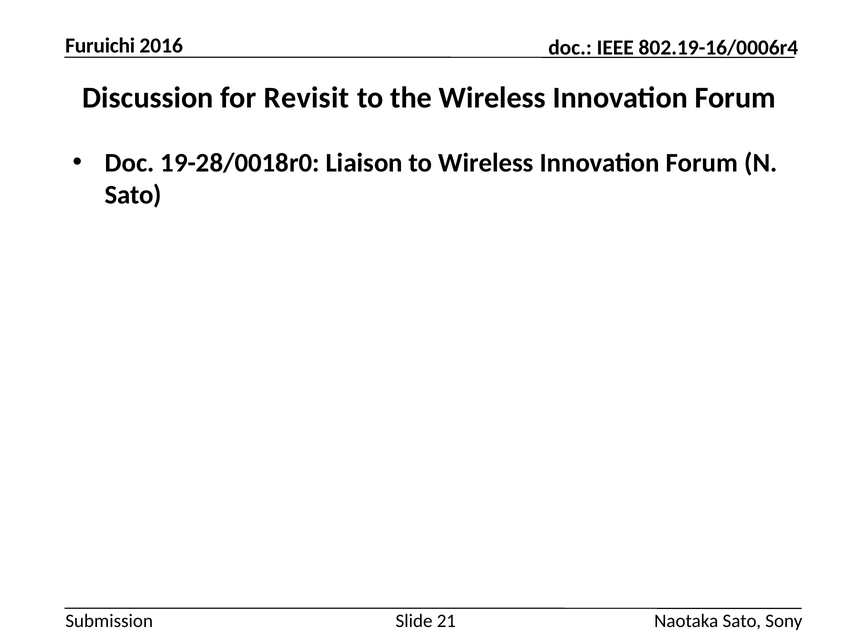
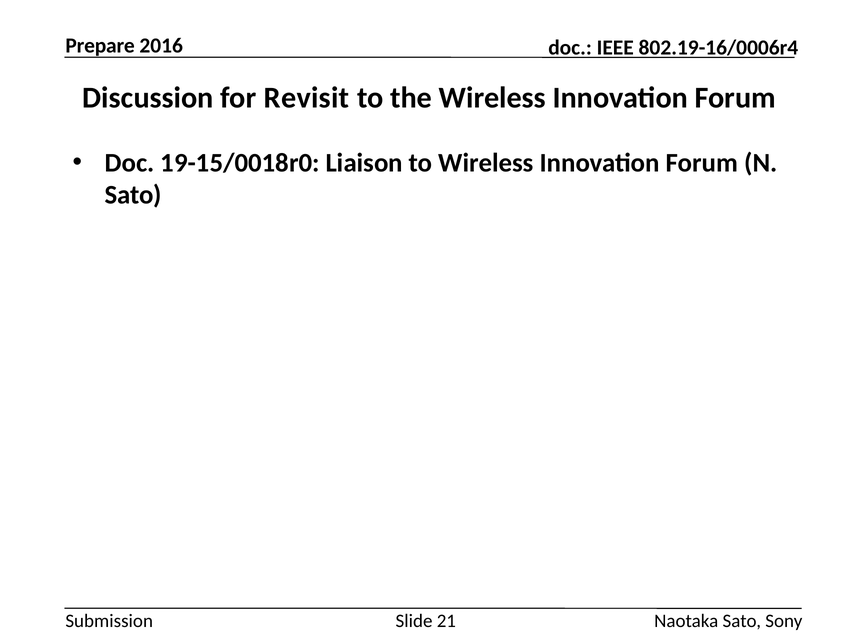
Furuichi: Furuichi -> Prepare
19-28/0018r0: 19-28/0018r0 -> 19-15/0018r0
